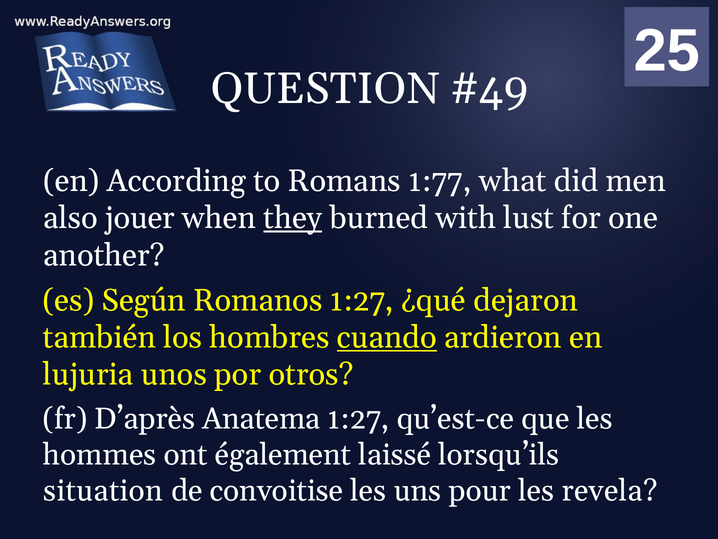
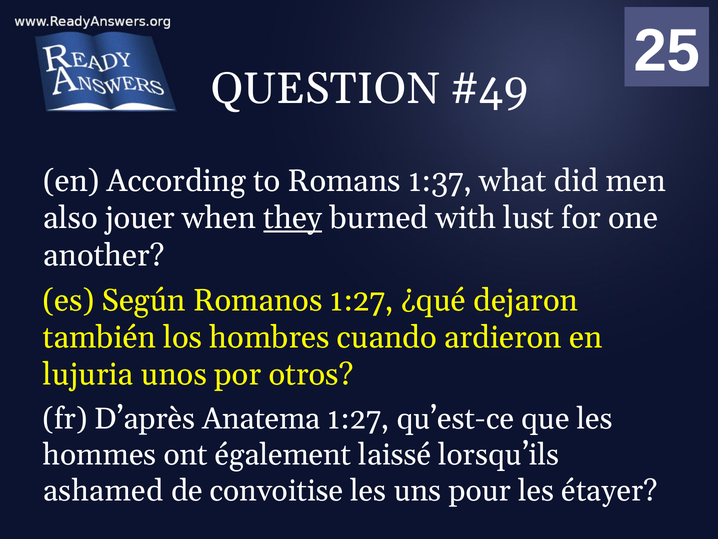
1:77: 1:77 -> 1:37
cuando underline: present -> none
situation: situation -> ashamed
revela: revela -> étayer
